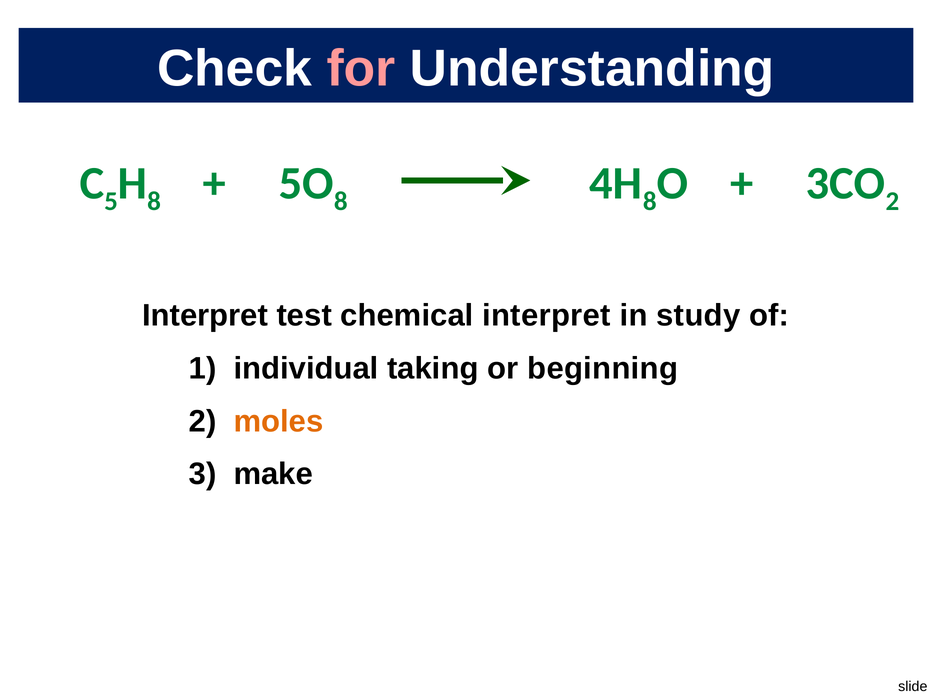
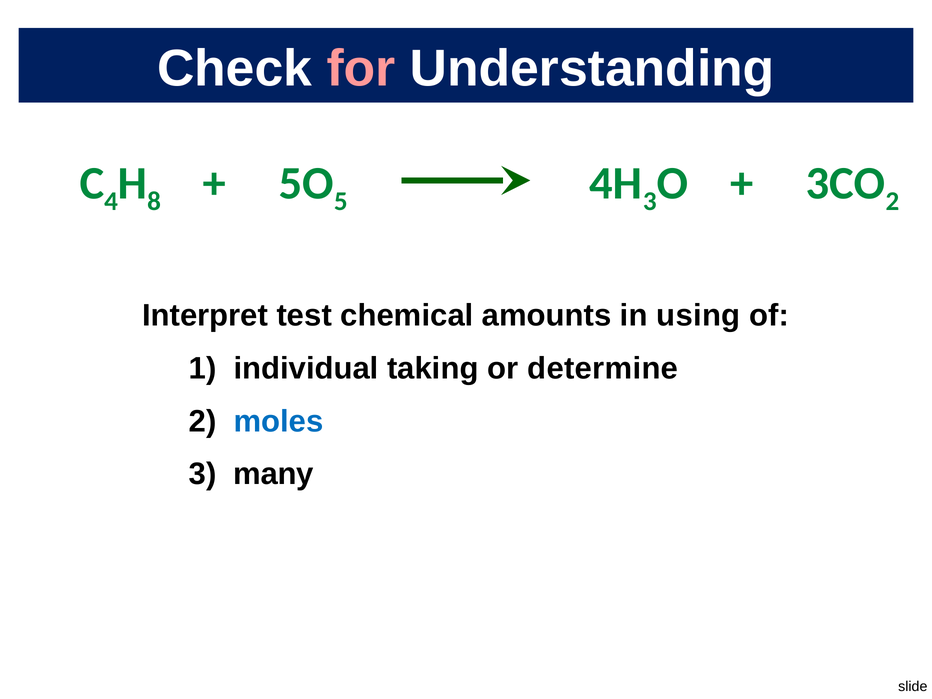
5: 5 -> 4
8 at (341, 201): 8 -> 5
8 at (650, 201): 8 -> 3
chemical interpret: interpret -> amounts
study: study -> using
beginning: beginning -> determine
moles colour: orange -> blue
make: make -> many
